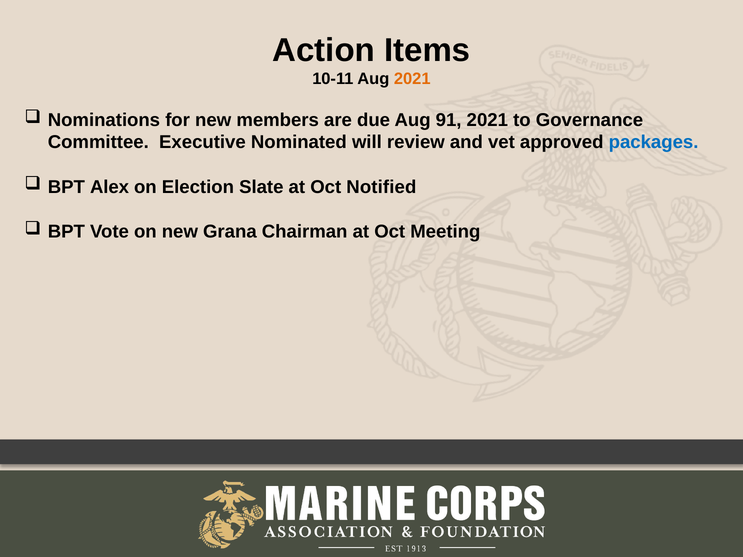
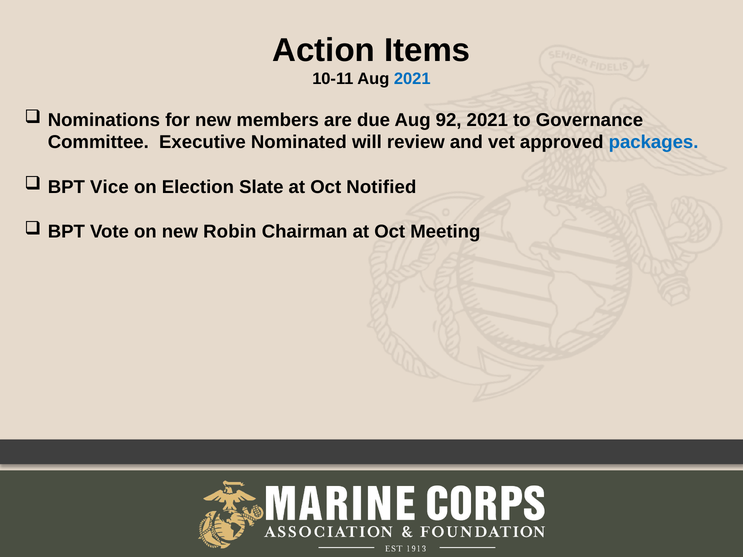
2021 at (412, 79) colour: orange -> blue
91: 91 -> 92
Alex: Alex -> Vice
Grana: Grana -> Robin
